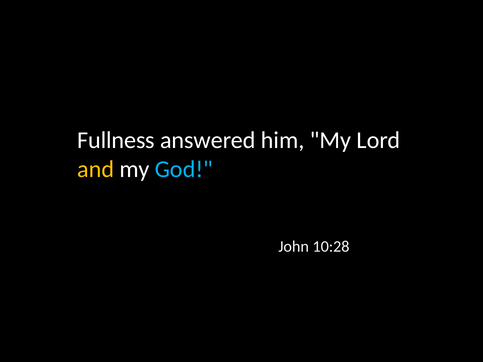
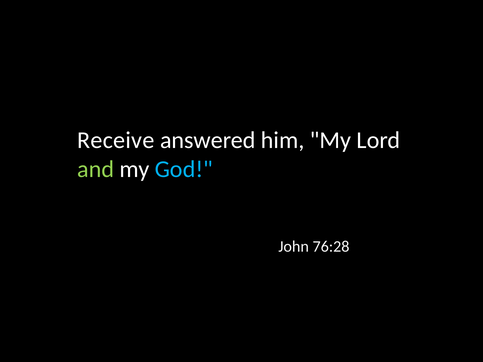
Fullness: Fullness -> Receive
and colour: yellow -> light green
10:28: 10:28 -> 76:28
